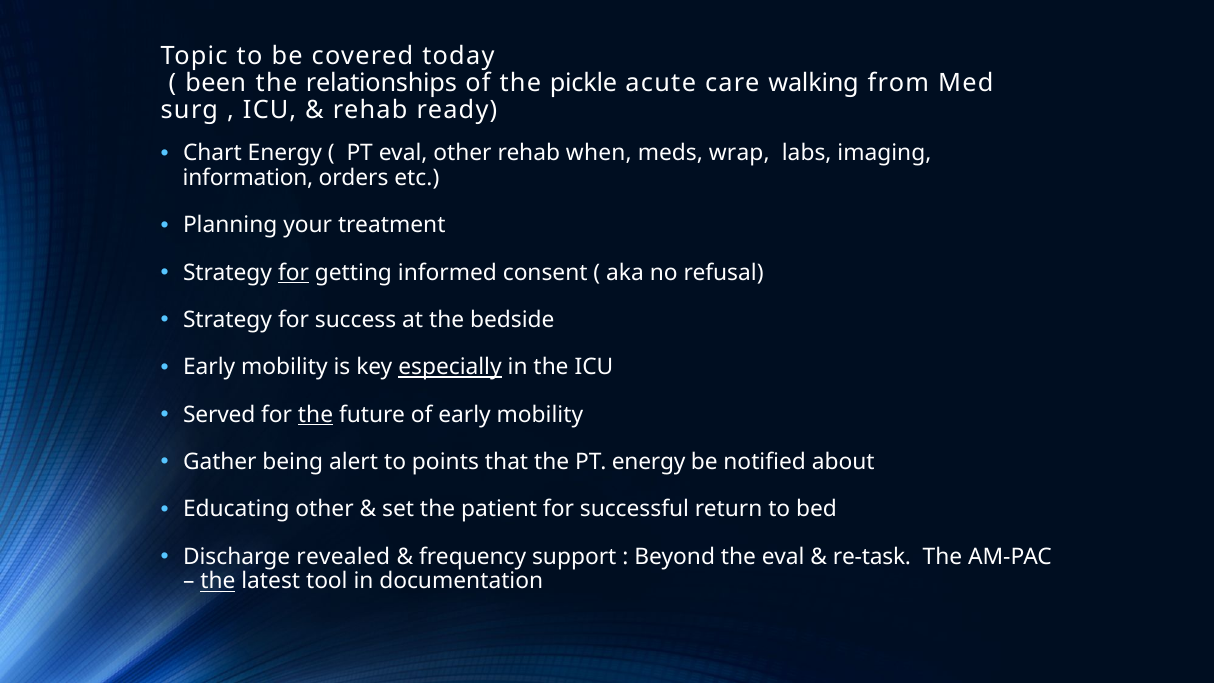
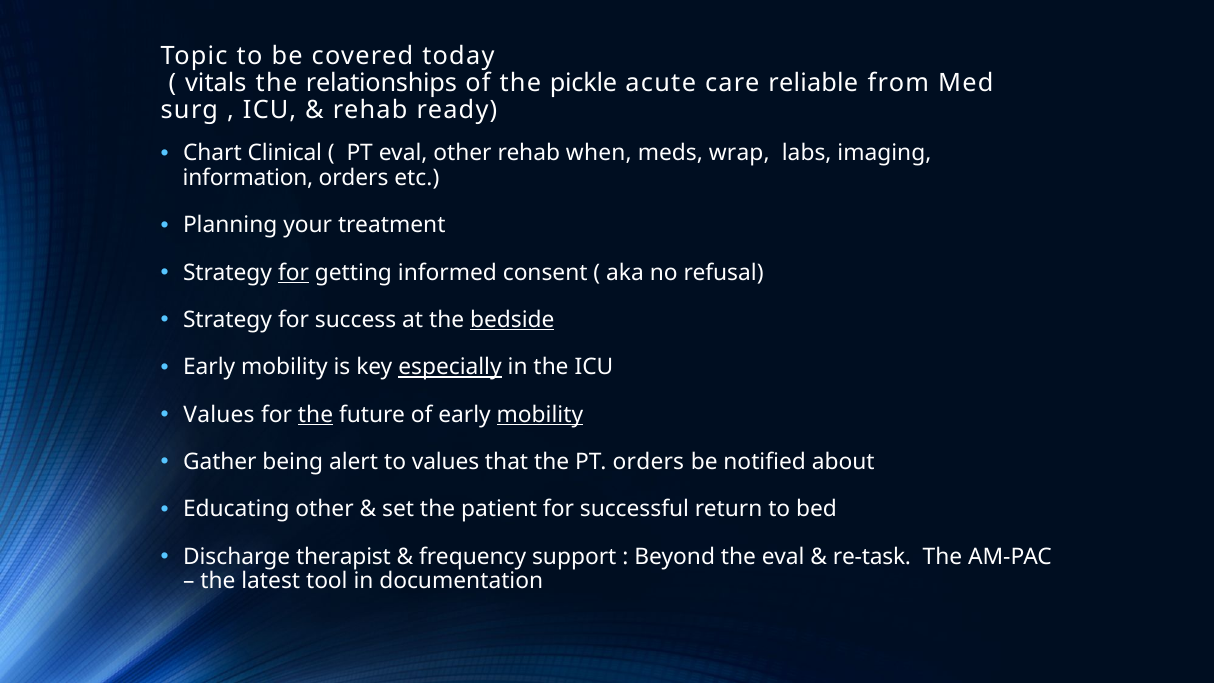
been: been -> vitals
walking: walking -> reliable
Chart Energy: Energy -> Clinical
bedside underline: none -> present
Served at (219, 415): Served -> Values
mobility at (540, 415) underline: none -> present
to points: points -> values
PT energy: energy -> orders
revealed: revealed -> therapist
the at (218, 581) underline: present -> none
